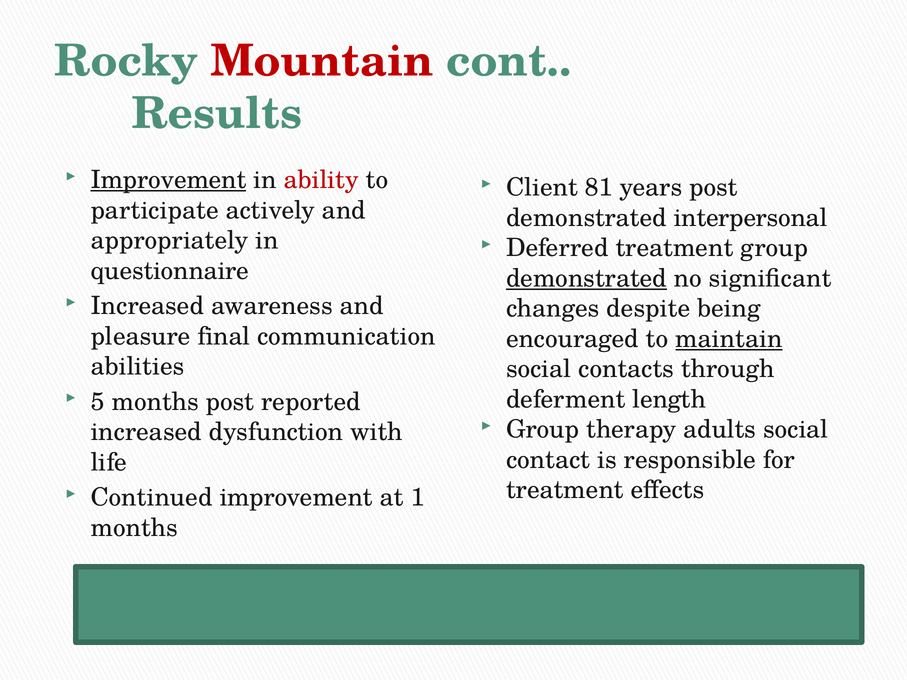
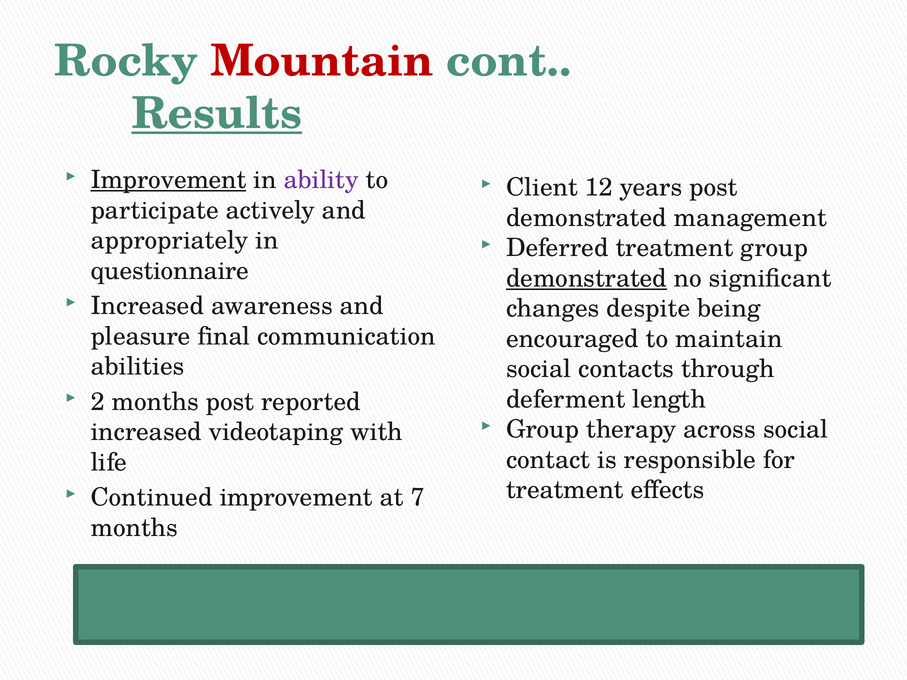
Results underline: none -> present
ability colour: red -> purple
81: 81 -> 12
interpersonal: interpersonal -> management
maintain underline: present -> none
5: 5 -> 2
adults: adults -> across
dysfunction: dysfunction -> videotaping
1: 1 -> 7
